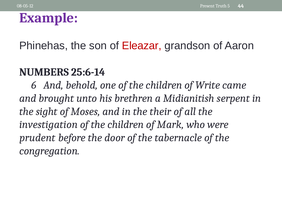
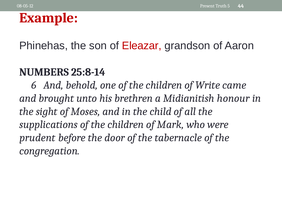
Example colour: purple -> red
25:6-14: 25:6-14 -> 25:8-14
serpent: serpent -> honour
their: their -> child
investigation: investigation -> supplications
